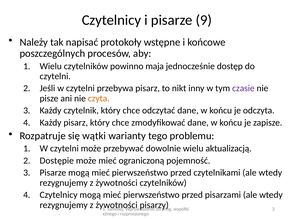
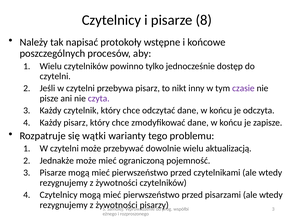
9: 9 -> 8
maja: maja -> tylko
czyta colour: orange -> purple
Dostępie: Dostępie -> Jednakże
